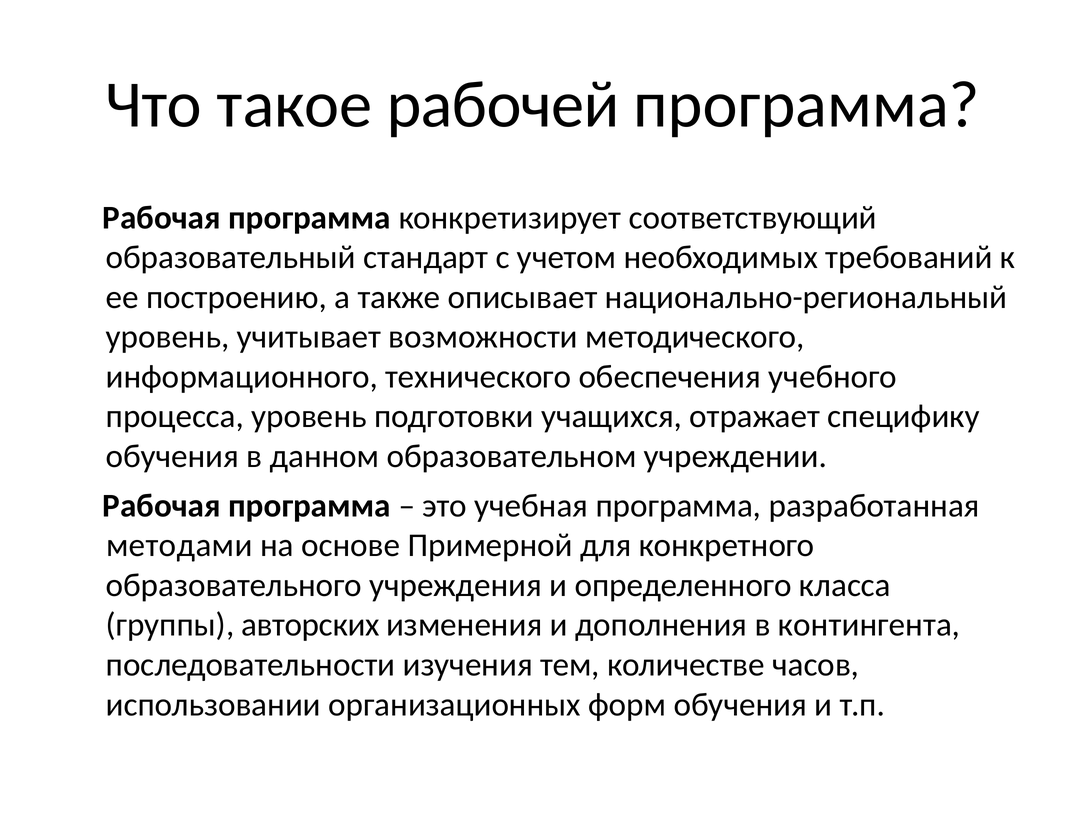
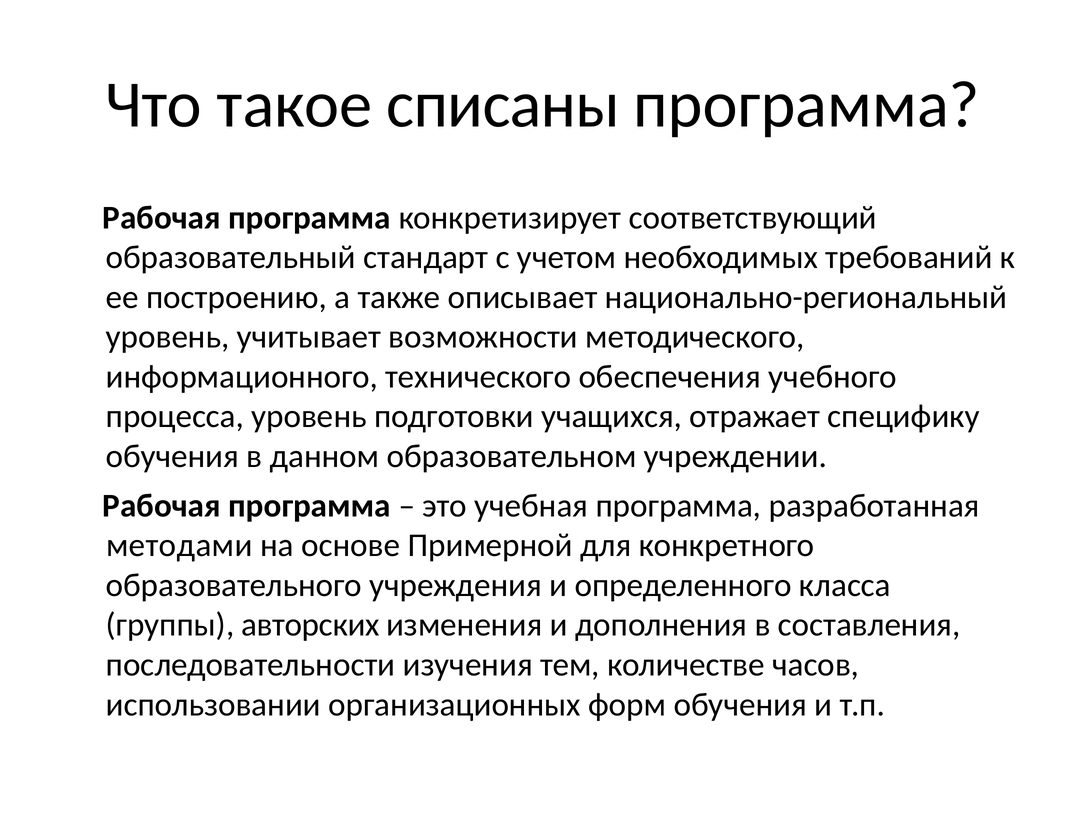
рабочей: рабочей -> списаны
контингента: контингента -> составления
